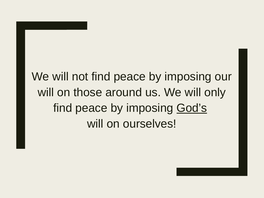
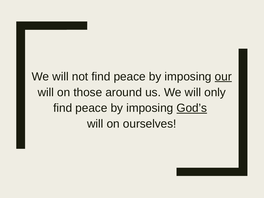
our underline: none -> present
